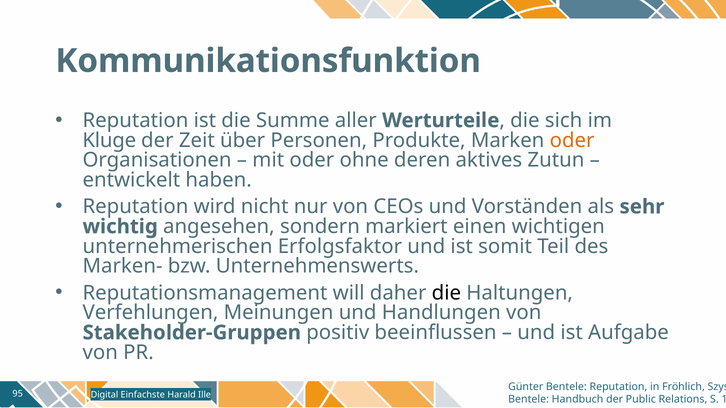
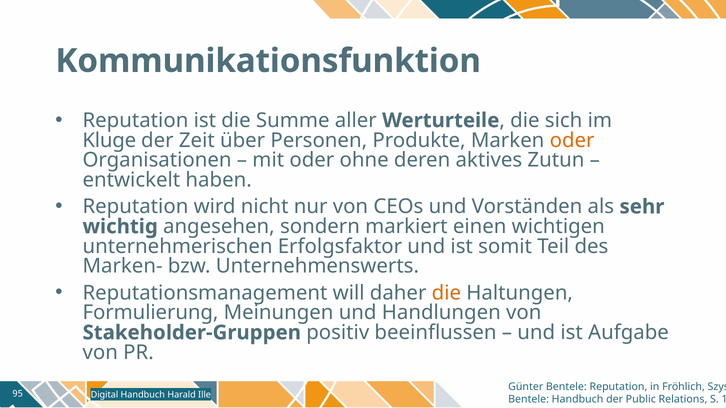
die at (446, 293) colour: black -> orange
Verfehlungen: Verfehlungen -> Formulierung
Digital Einfachste: Einfachste -> Handbuch
